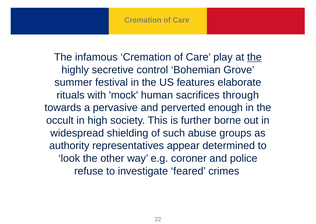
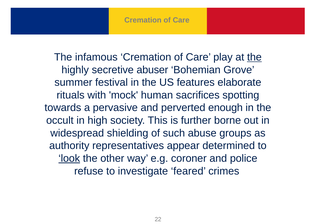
control: control -> abuser
through: through -> spotting
look underline: none -> present
